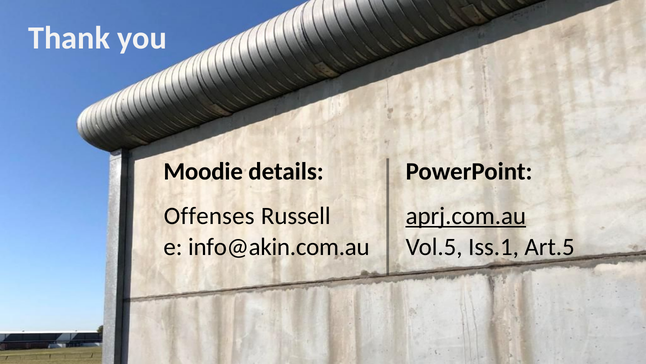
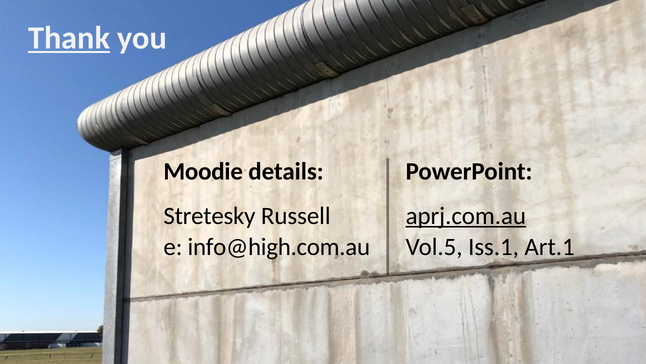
Thank underline: none -> present
Offenses: Offenses -> Stretesky
info@akin.com.au: info@akin.com.au -> info@high.com.au
Art.5: Art.5 -> Art.1
